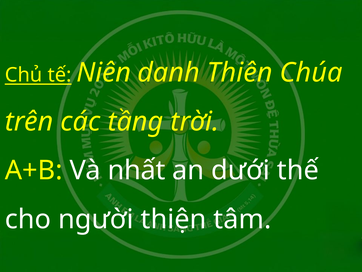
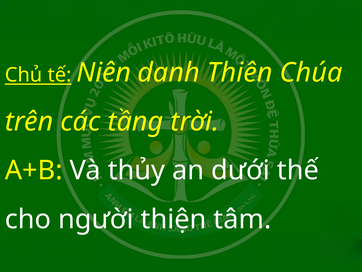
nhất: nhất -> thủy
